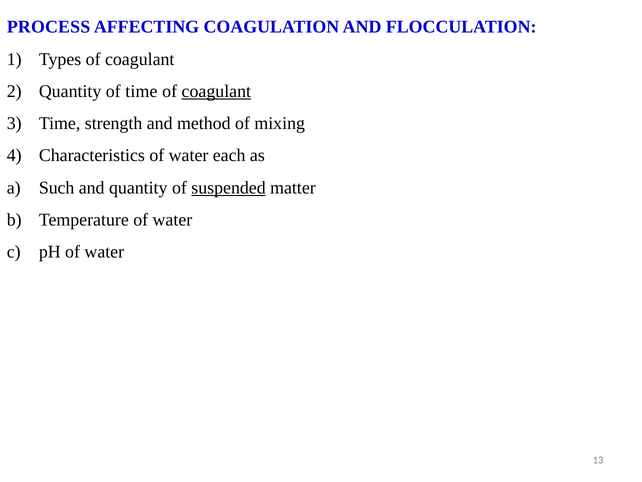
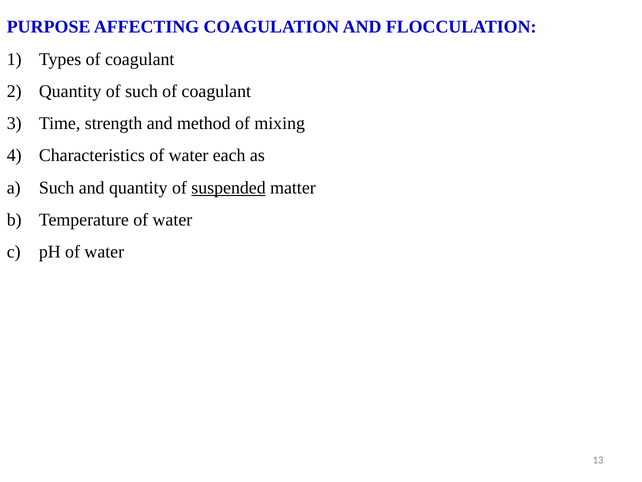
PROCESS: PROCESS -> PURPOSE
of time: time -> such
coagulant at (216, 91) underline: present -> none
